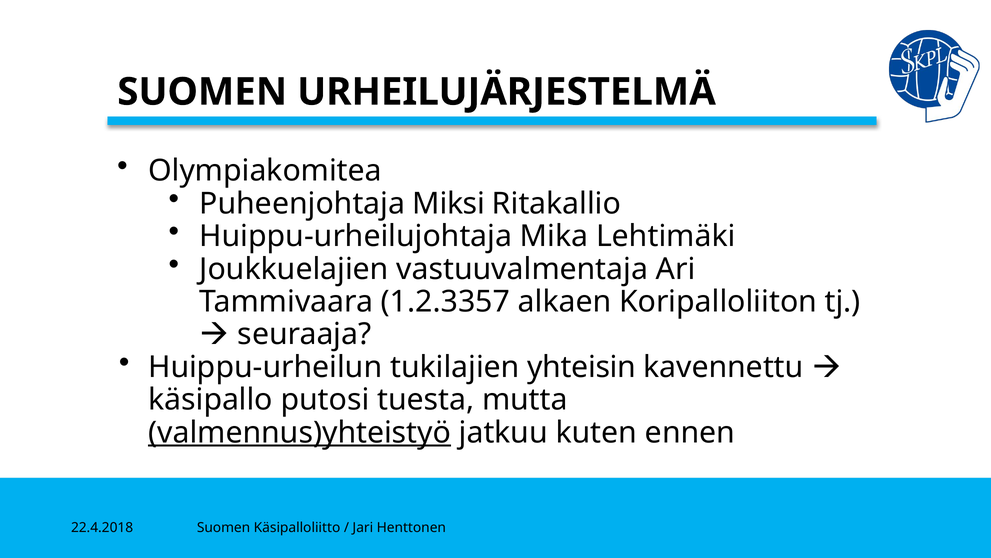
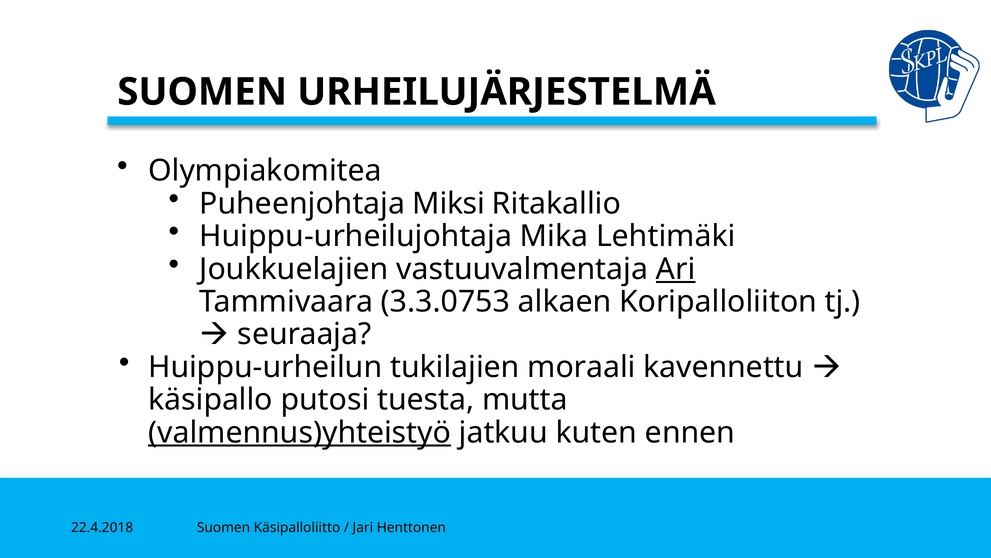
Ari underline: none -> present
1.2.3357: 1.2.3357 -> 3.3.0753
yhteisin: yhteisin -> moraali
